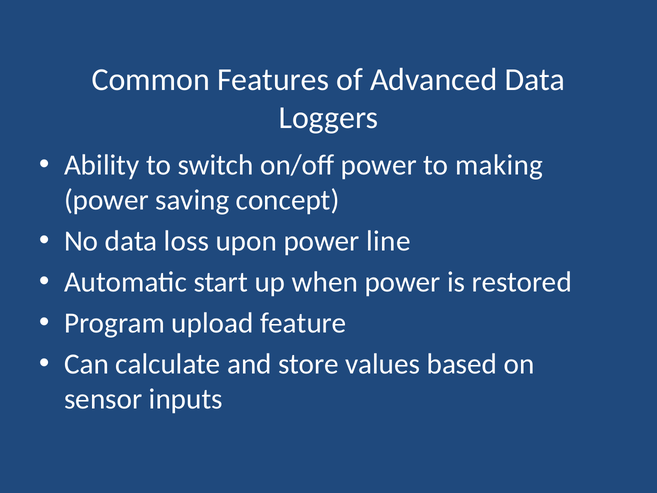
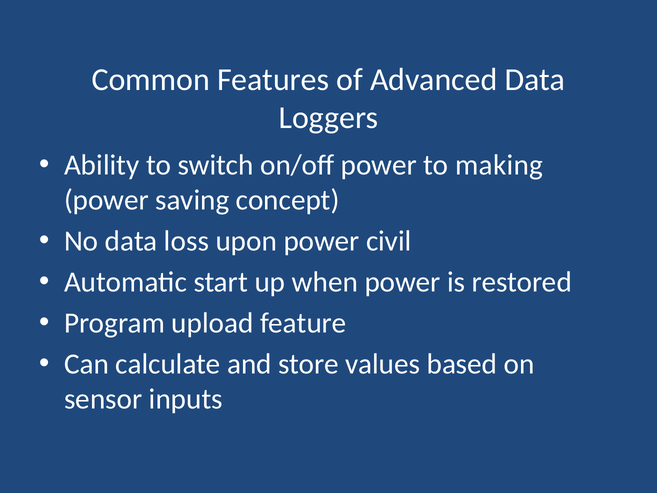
line: line -> civil
